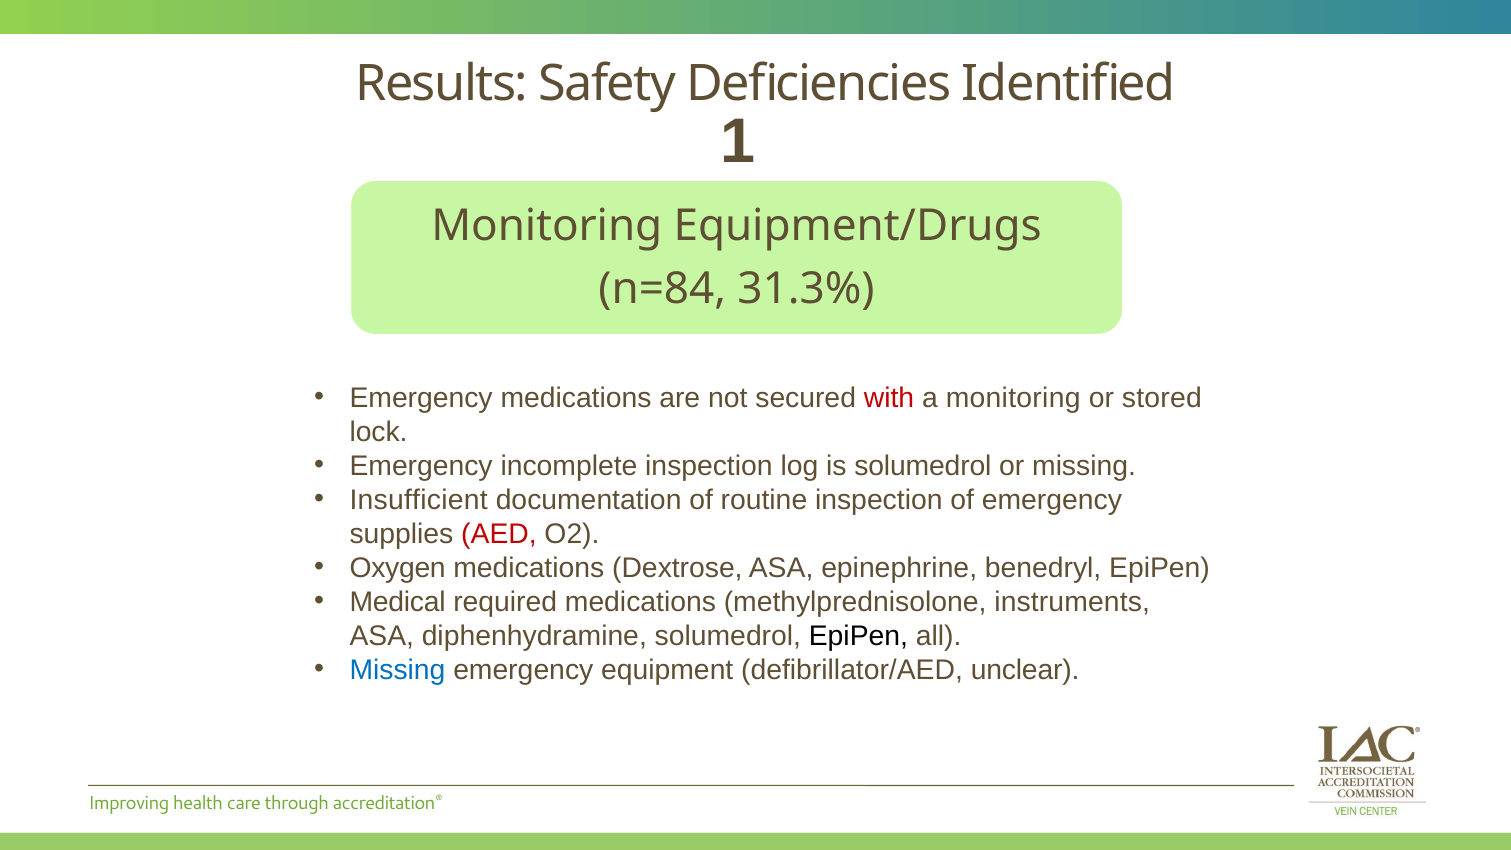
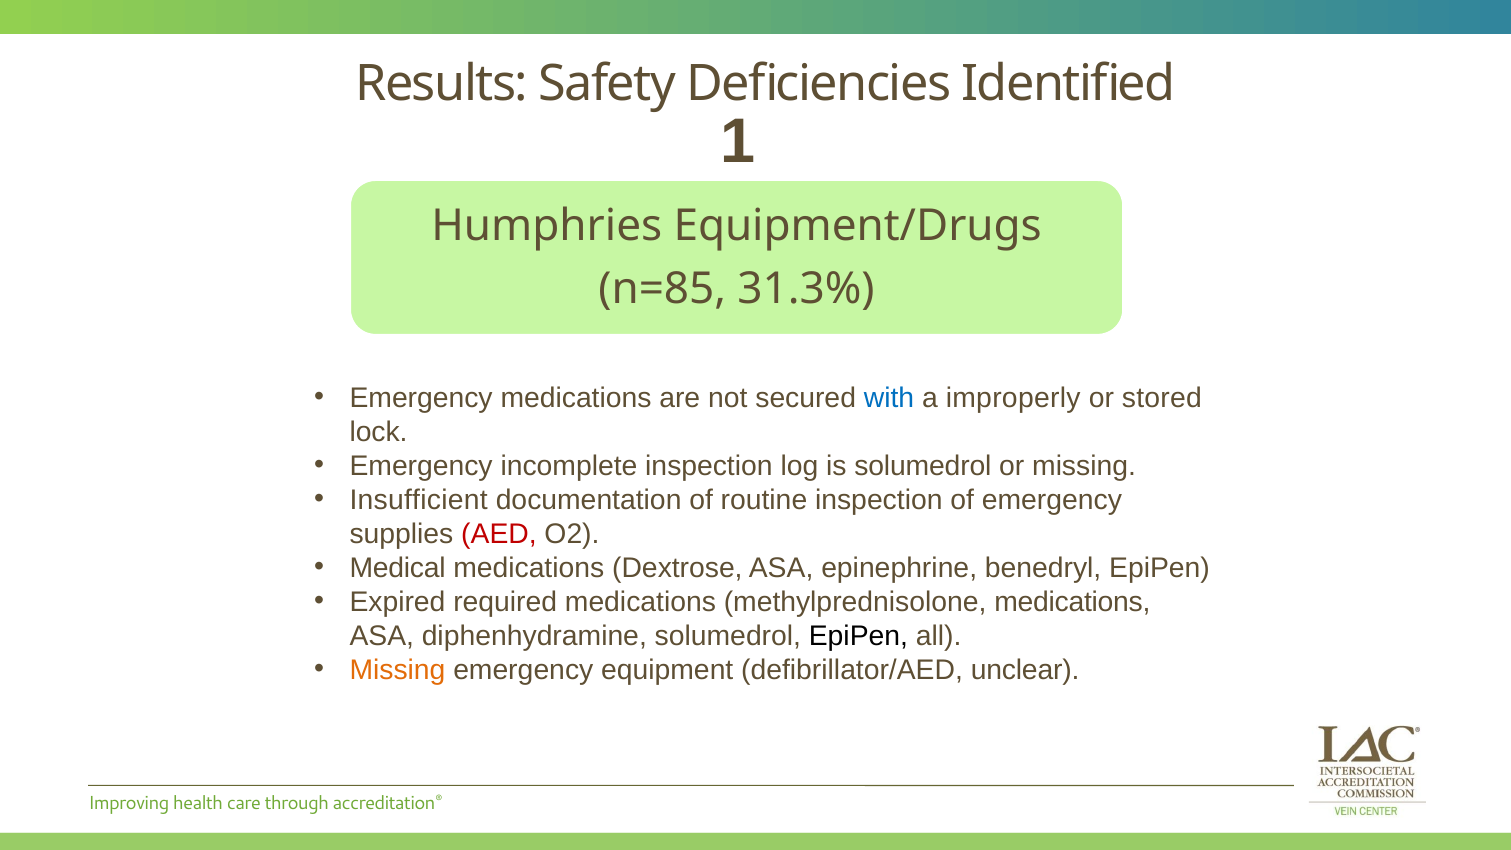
Monitoring at (547, 226): Monitoring -> Humphries
n=84: n=84 -> n=85
with colour: red -> blue
a monitoring: monitoring -> improperly
Oxygen: Oxygen -> Medical
Medical: Medical -> Expired
methylprednisolone instruments: instruments -> medications
Missing at (397, 670) colour: blue -> orange
